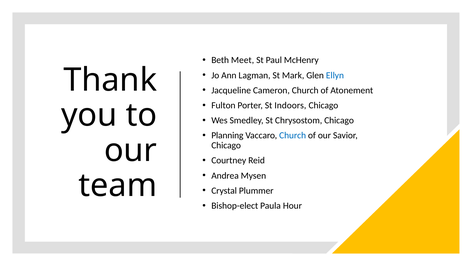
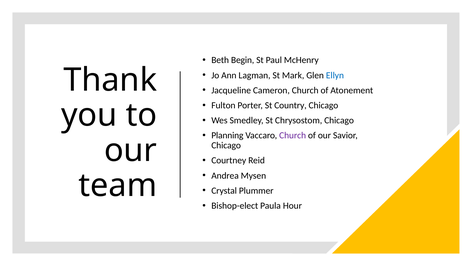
Meet: Meet -> Begin
Indoors: Indoors -> Country
Church at (293, 135) colour: blue -> purple
